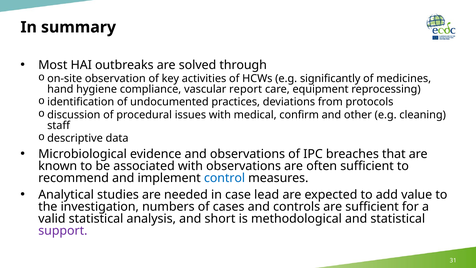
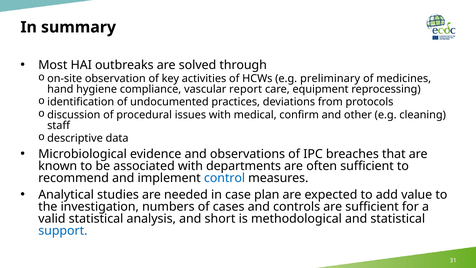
significantly: significantly -> preliminary
with observations: observations -> departments
lead: lead -> plan
support colour: purple -> blue
